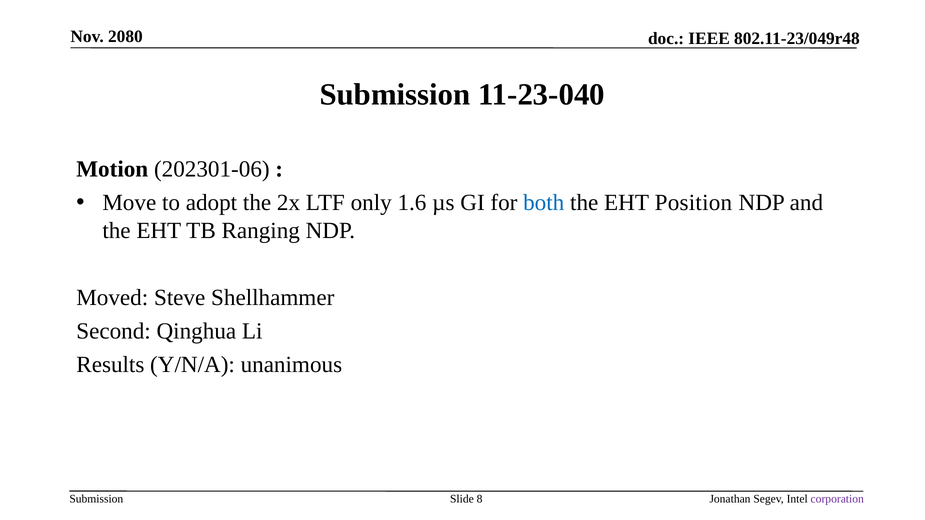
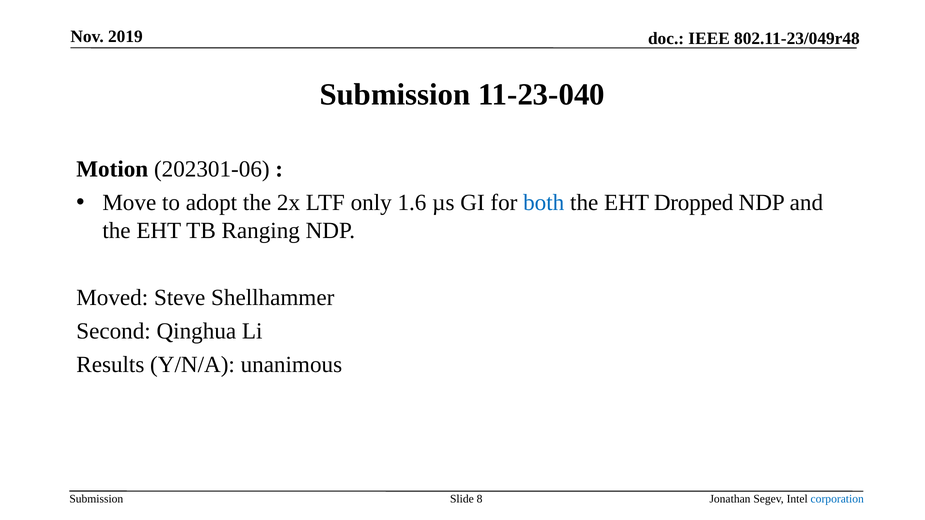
2080: 2080 -> 2019
Position: Position -> Dropped
corporation colour: purple -> blue
